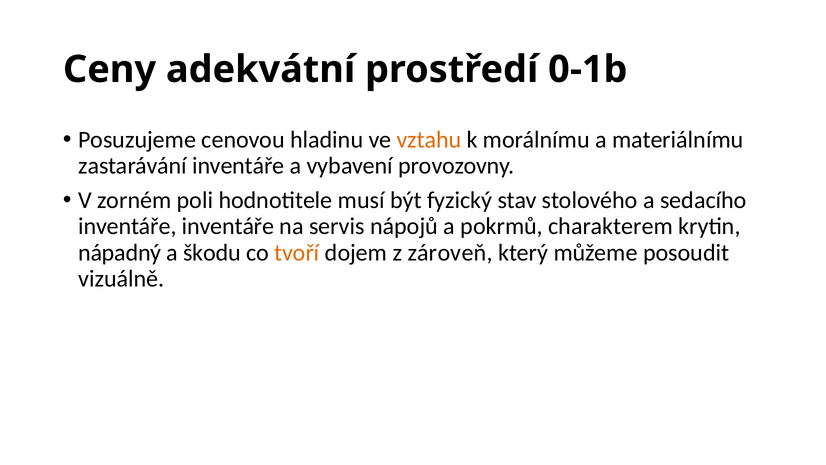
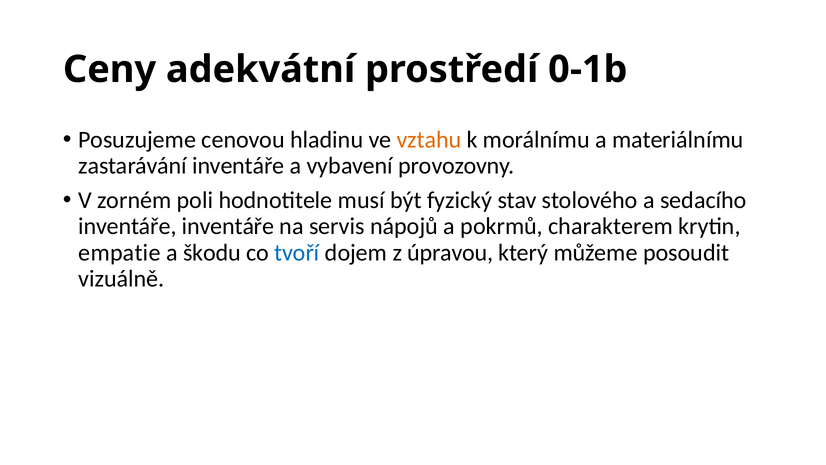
nápadný: nápadný -> empatie
tvoří colour: orange -> blue
zároveň: zároveň -> úpravou
